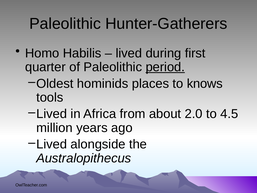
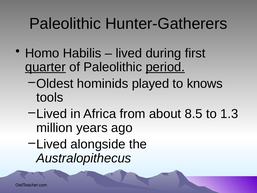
quarter underline: none -> present
places: places -> played
2.0: 2.0 -> 8.5
4.5: 4.5 -> 1.3
